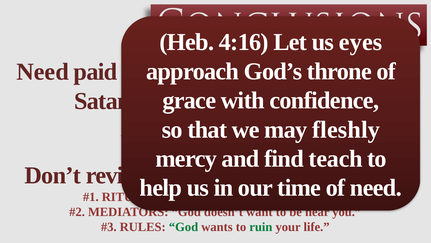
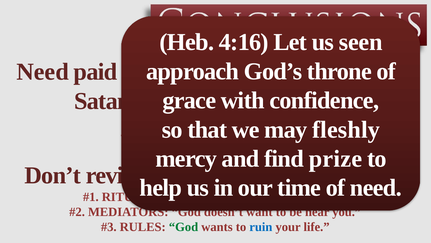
eyes: eyes -> seen
teach: teach -> prize
ruin at (261, 227) colour: green -> blue
